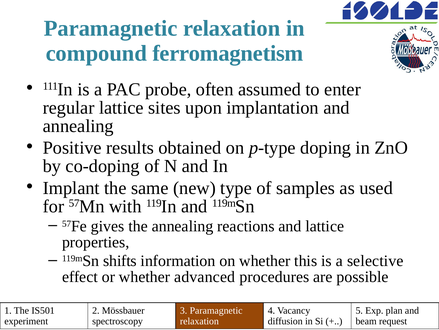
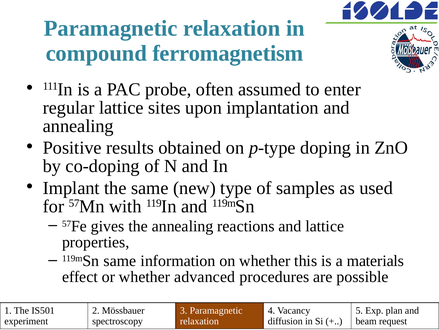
119mSn shifts: shifts -> same
selective: selective -> materials
